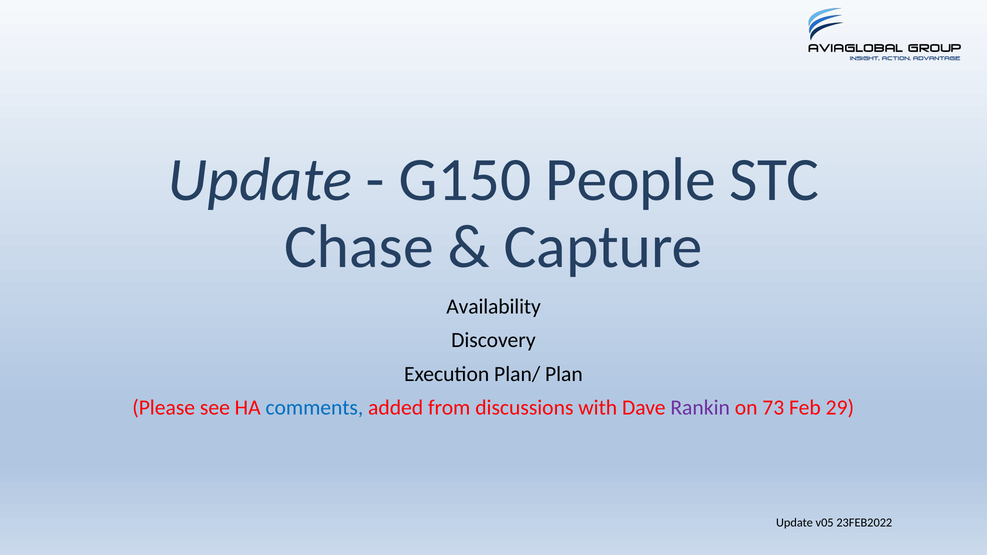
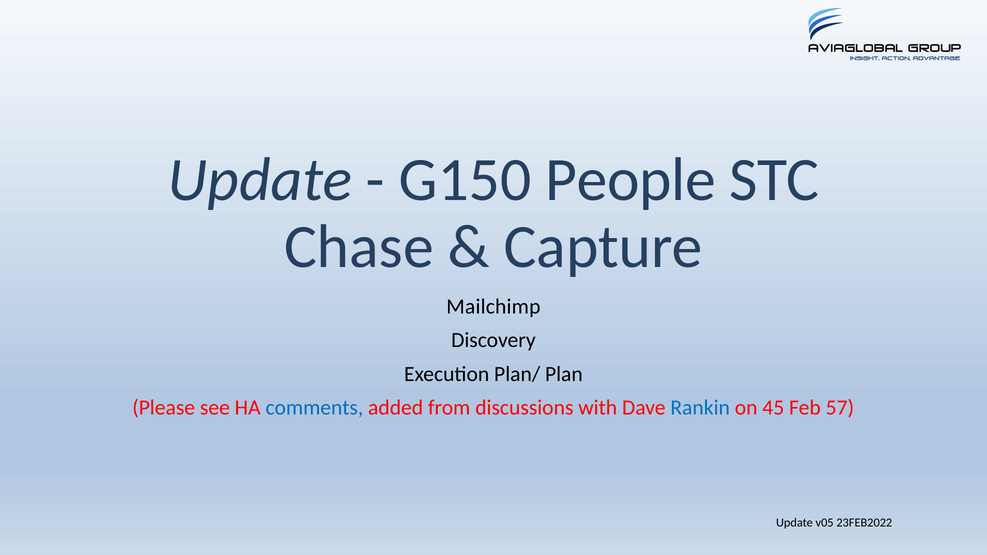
Availability: Availability -> Mailchimp
Rankin colour: purple -> blue
73: 73 -> 45
29: 29 -> 57
